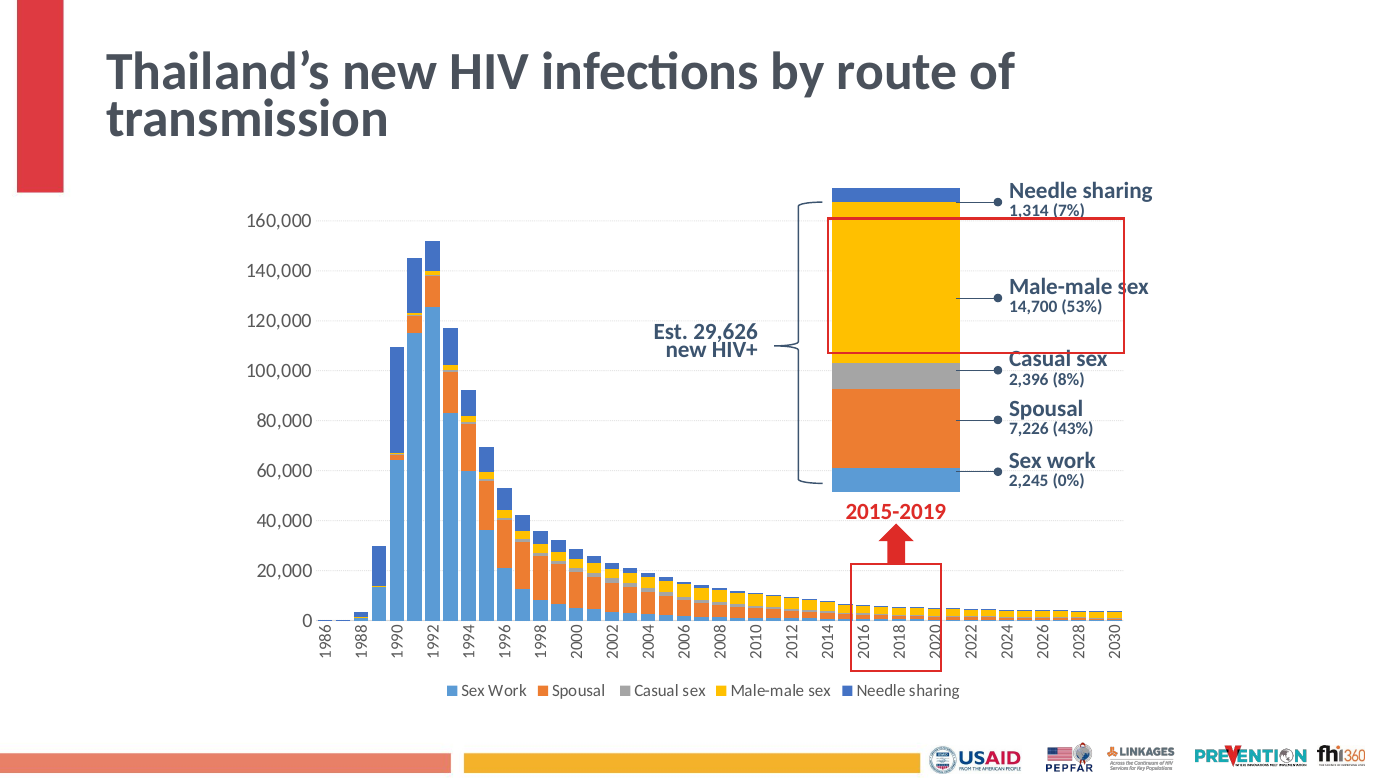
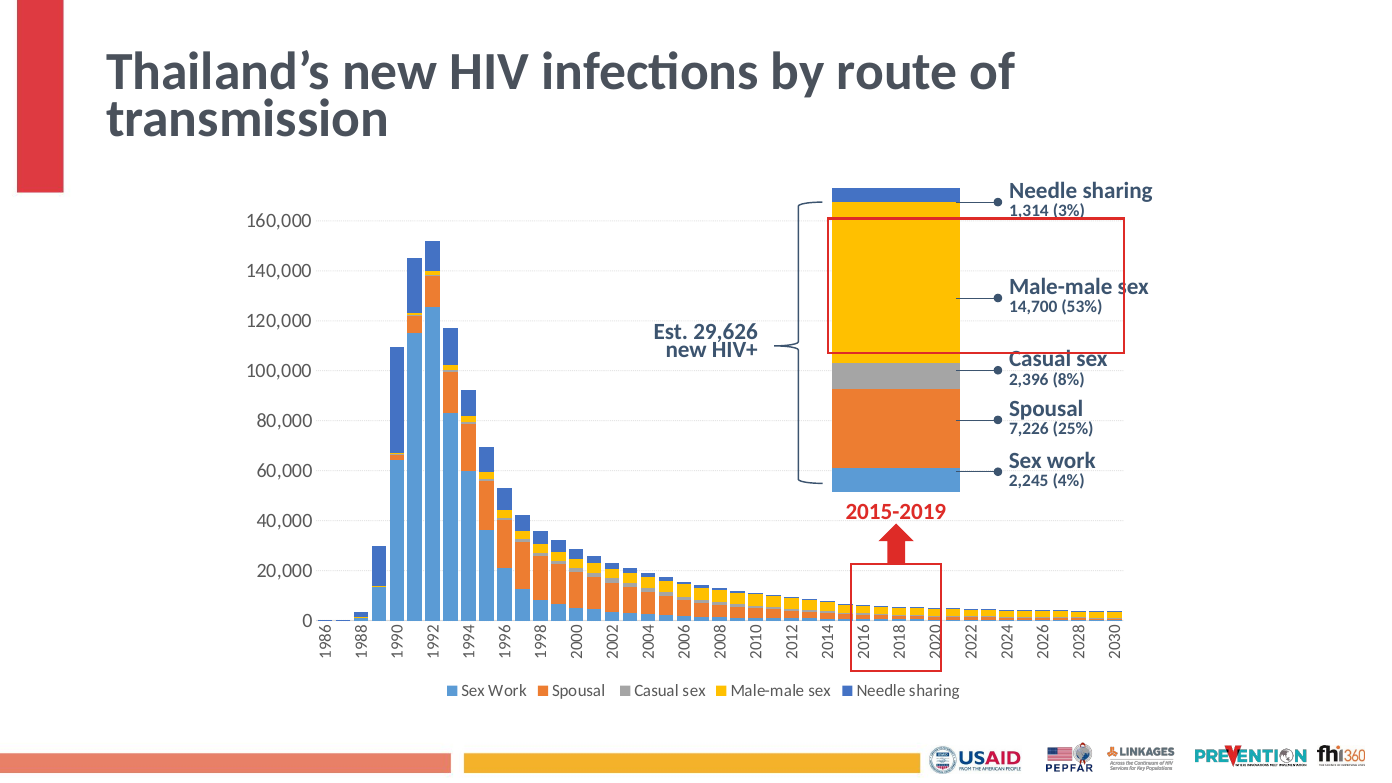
7%: 7% -> 3%
43%: 43% -> 25%
0%: 0% -> 4%
